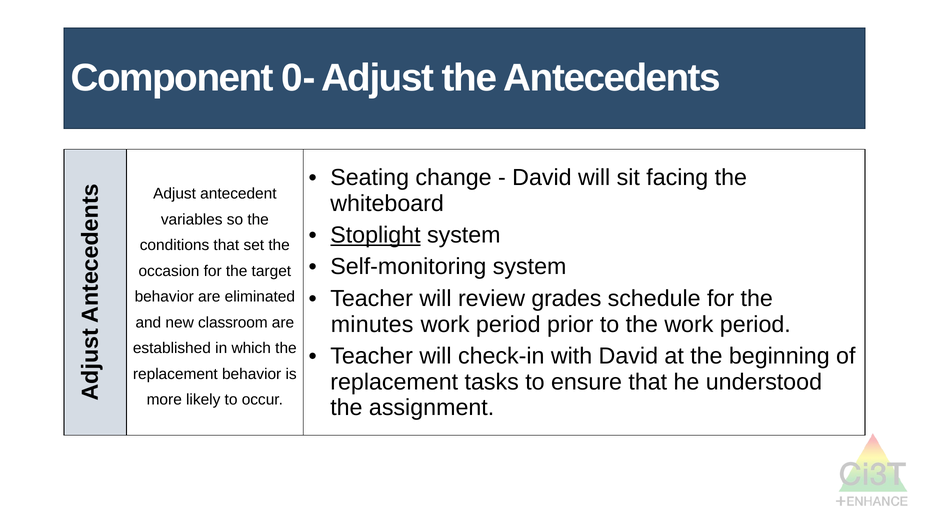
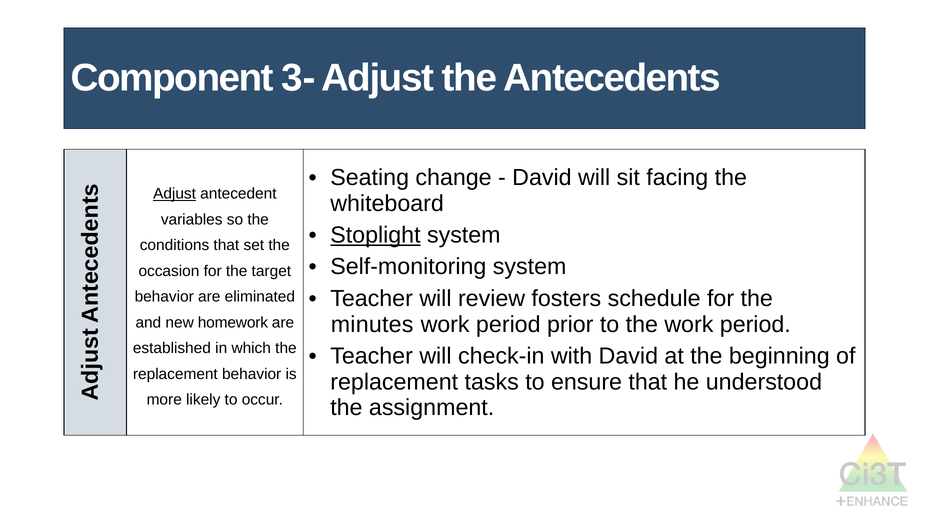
0-: 0- -> 3-
Adjust at (175, 194) underline: none -> present
grades: grades -> fosters
classroom: classroom -> homework
